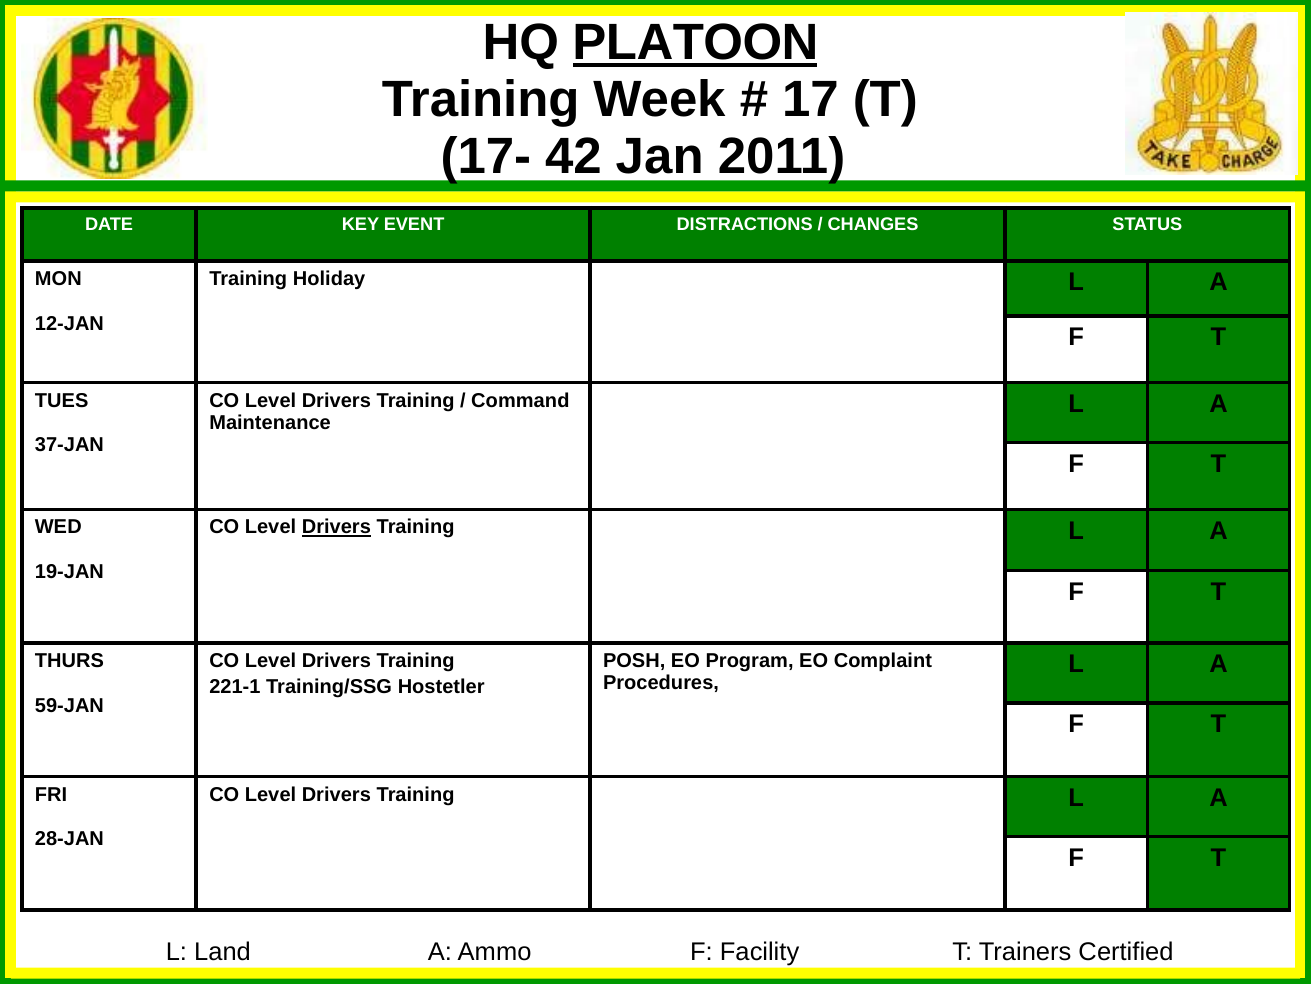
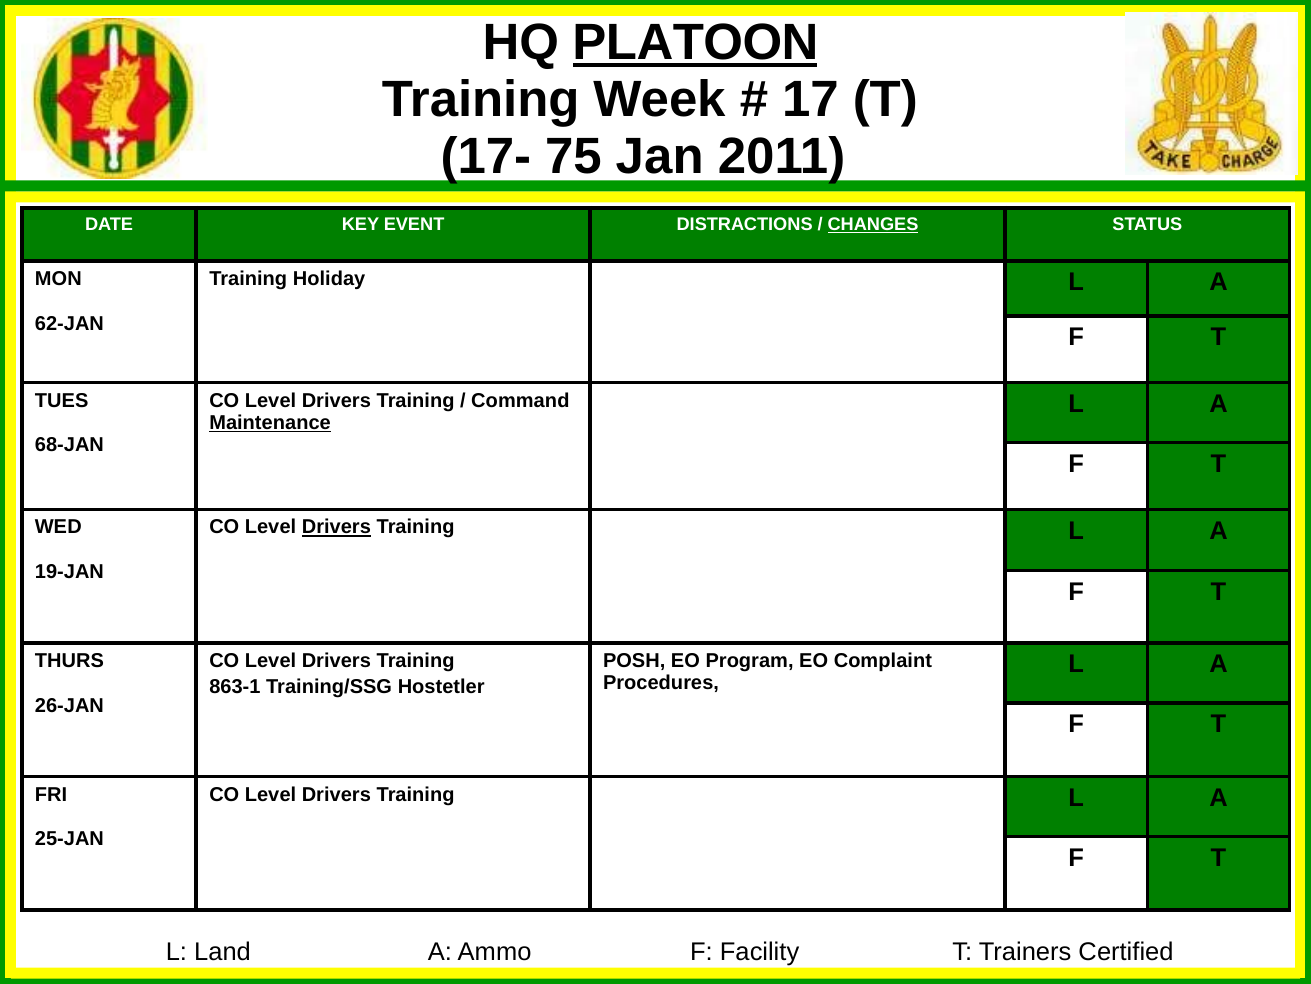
42: 42 -> 75
CHANGES underline: none -> present
12-JAN: 12-JAN -> 62-JAN
Maintenance underline: none -> present
37-JAN: 37-JAN -> 68-JAN
221-1: 221-1 -> 863-1
59-JAN: 59-JAN -> 26-JAN
28-JAN: 28-JAN -> 25-JAN
